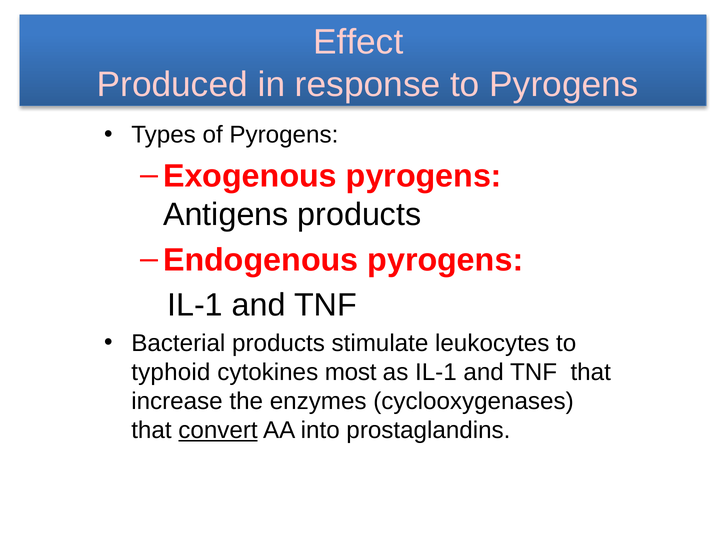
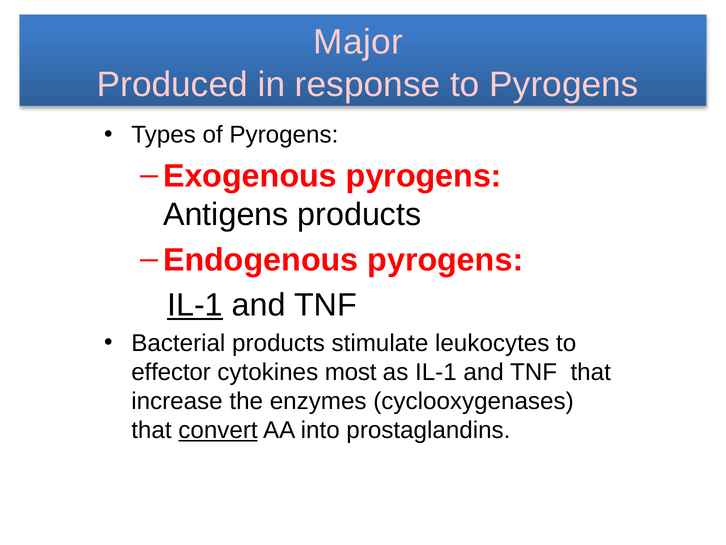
Effect: Effect -> Major
IL-1 at (195, 305) underline: none -> present
typhoid: typhoid -> effector
